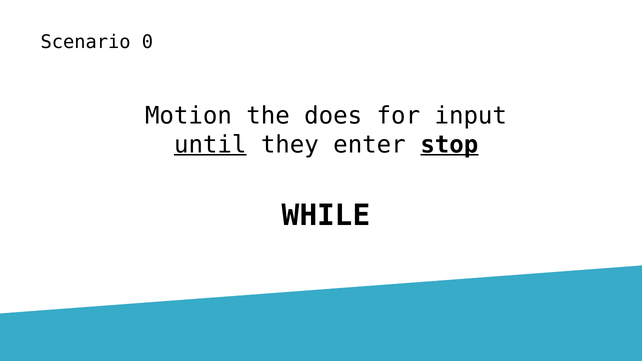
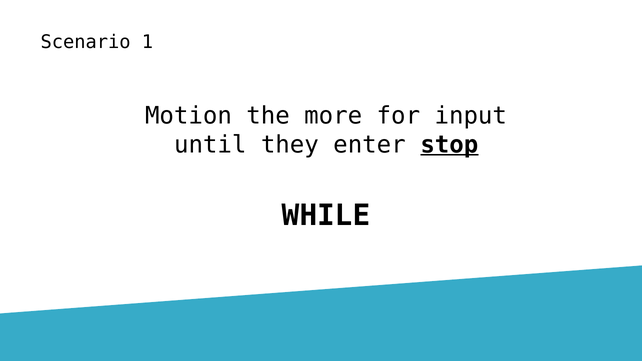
0: 0 -> 1
does: does -> more
until underline: present -> none
